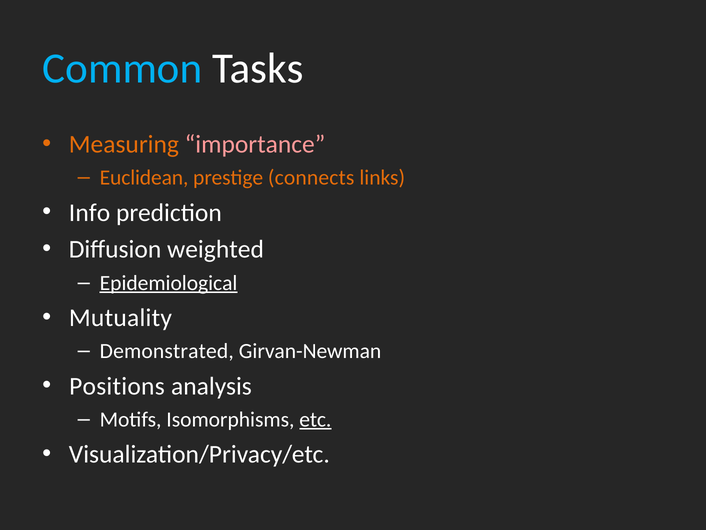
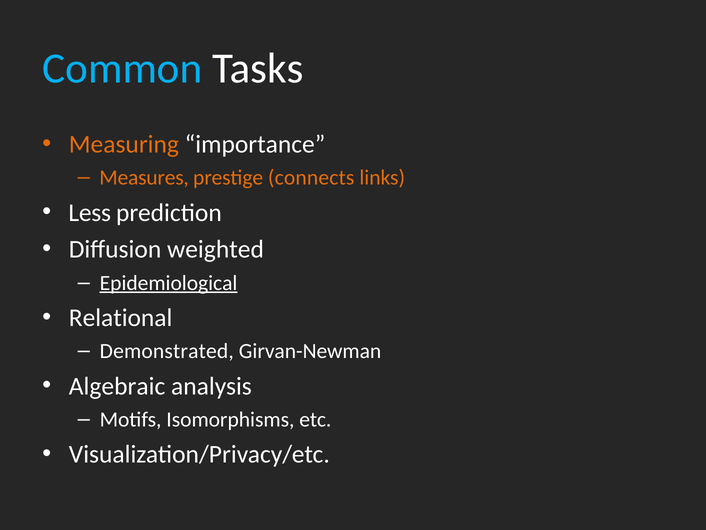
importance colour: pink -> white
Euclidean: Euclidean -> Measures
Info: Info -> Less
Mutuality: Mutuality -> Relational
Positions: Positions -> Algebraic
etc underline: present -> none
